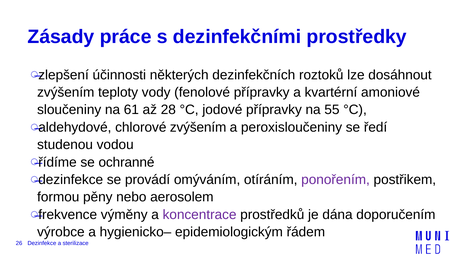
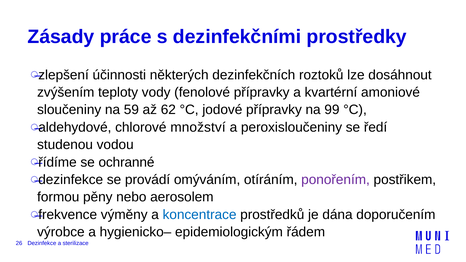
61: 61 -> 59
28: 28 -> 62
55: 55 -> 99
chlorové zvýšením: zvýšením -> množství
koncentrace colour: purple -> blue
